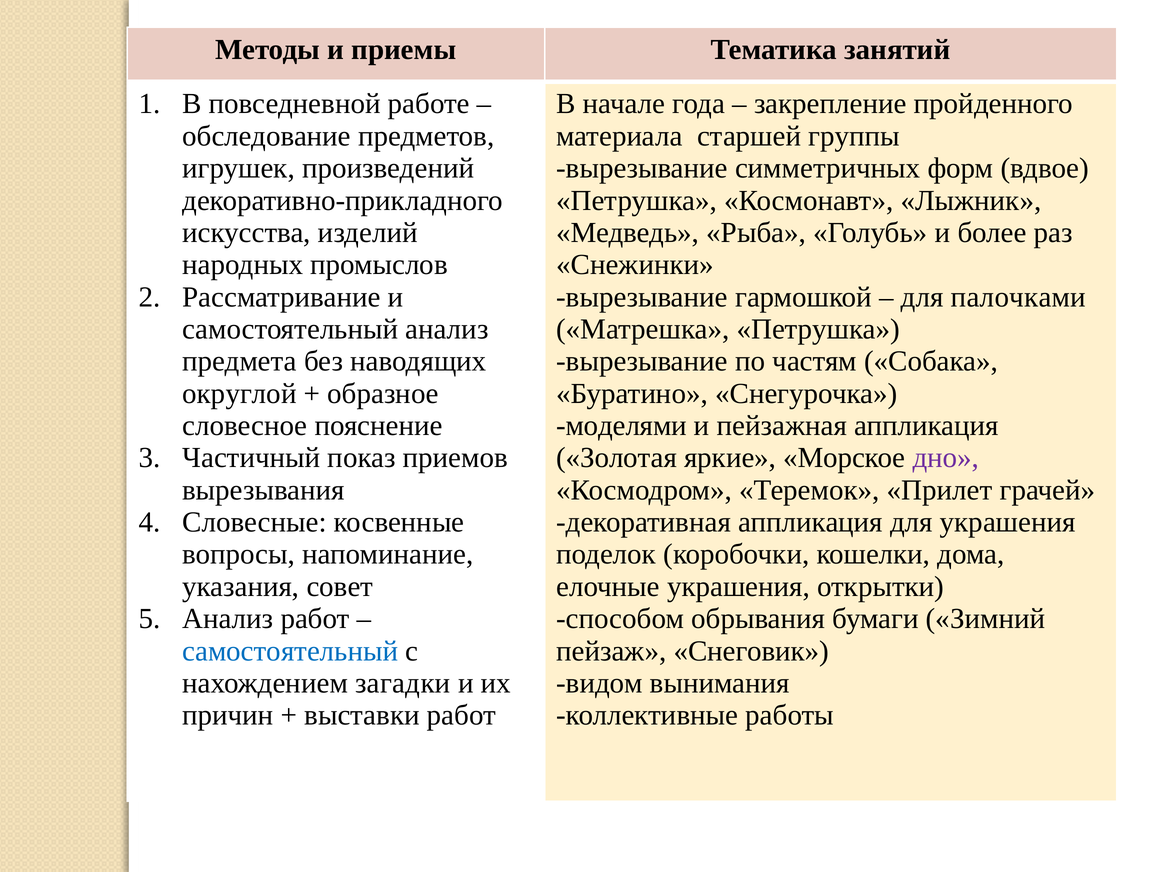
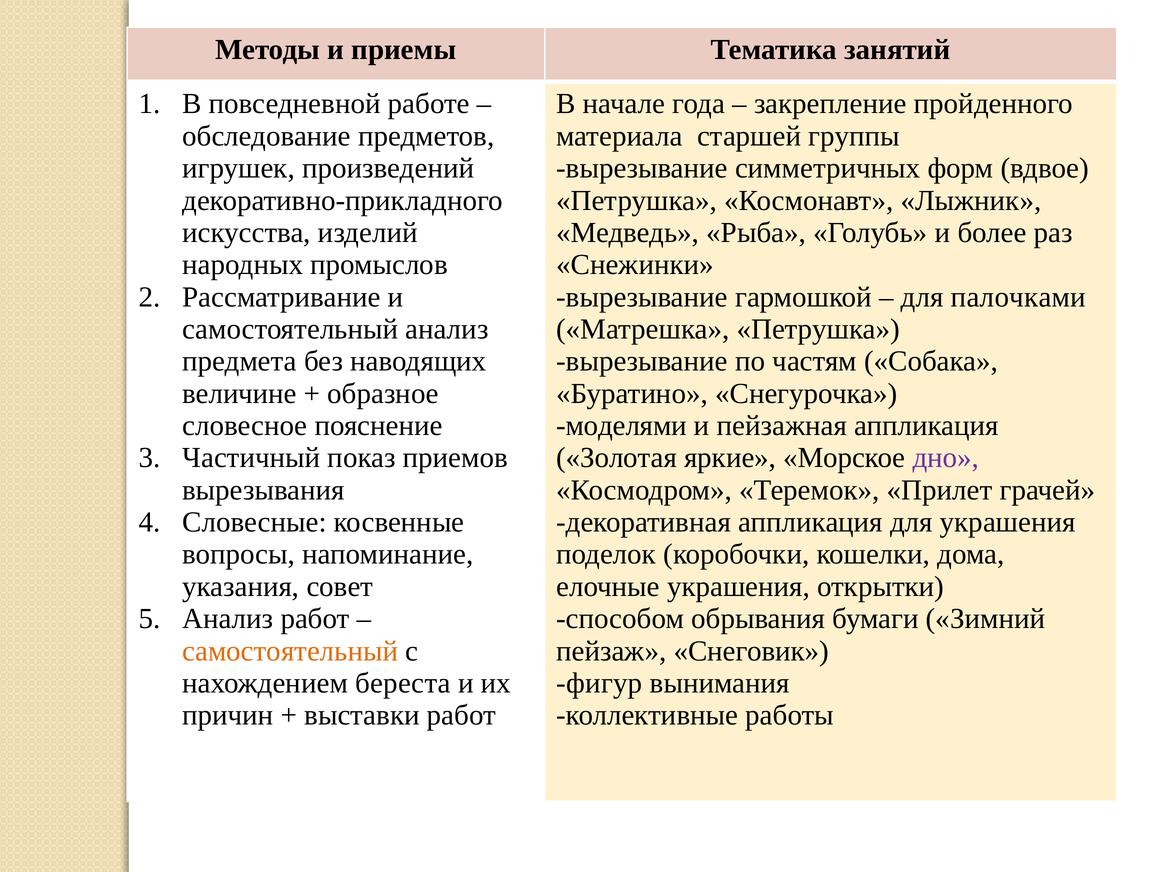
округлой: округлой -> величине
самостоятельный at (290, 651) colour: blue -> orange
загадки: загадки -> береста
видом: видом -> фигур
